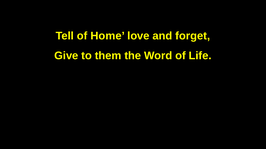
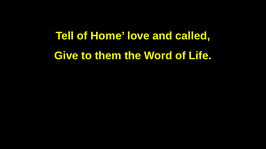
forget: forget -> called
